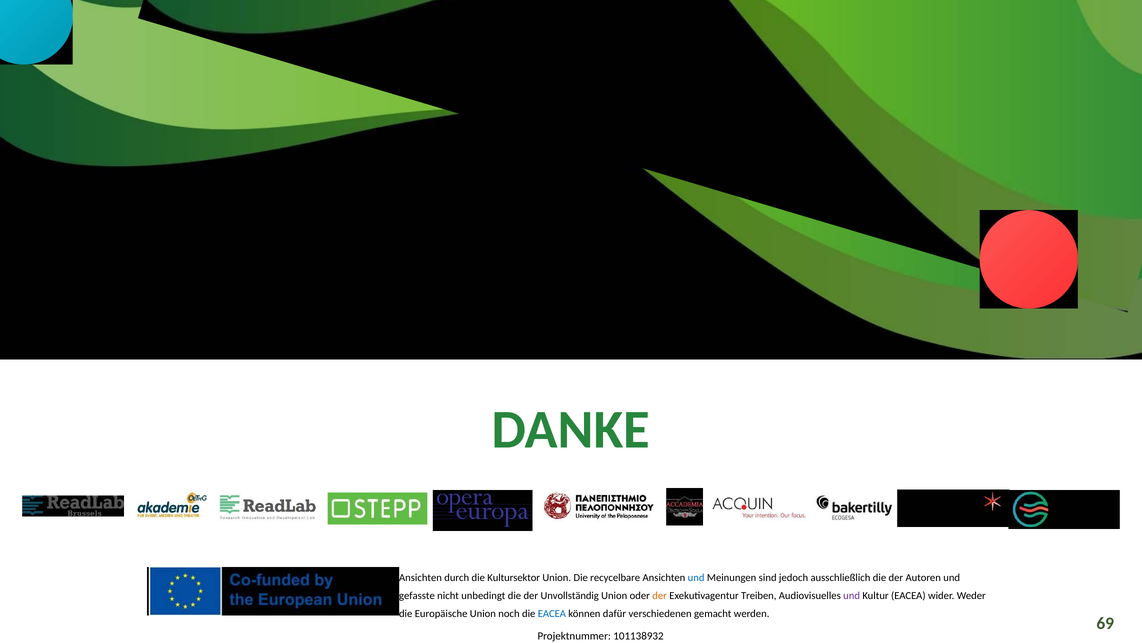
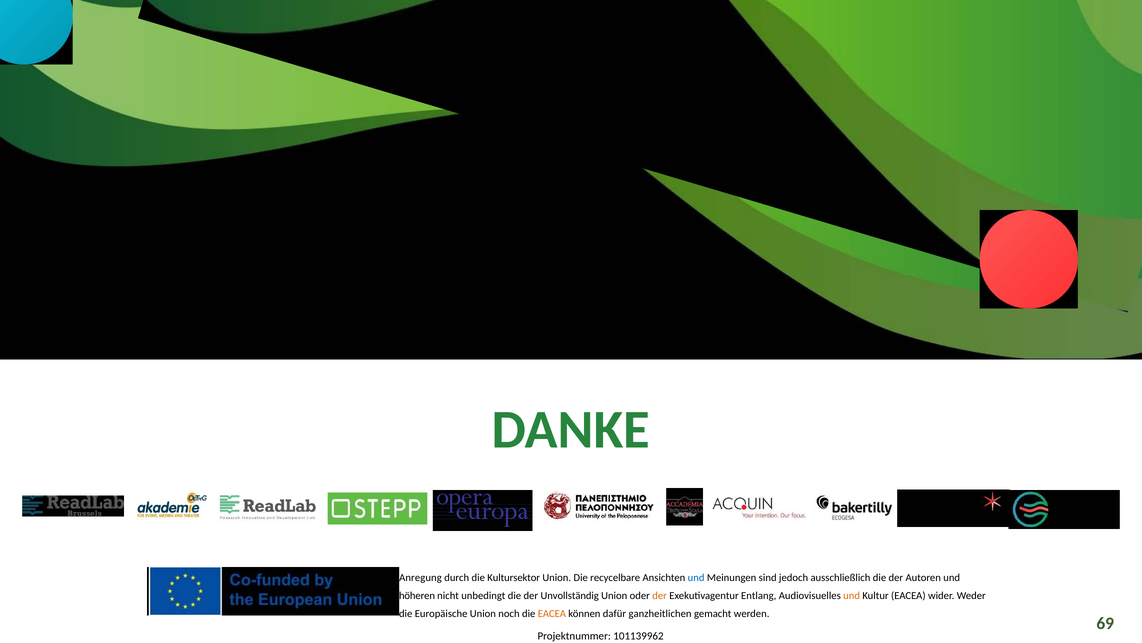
Ansichten at (420, 577): Ansichten -> Anregung
gefasste: gefasste -> höheren
Treiben: Treiben -> Entlang
und at (852, 595) colour: purple -> orange
EACEA at (552, 613) colour: blue -> orange
verschiedenen: verschiedenen -> ganzheitlichen
101138932: 101138932 -> 101139962
